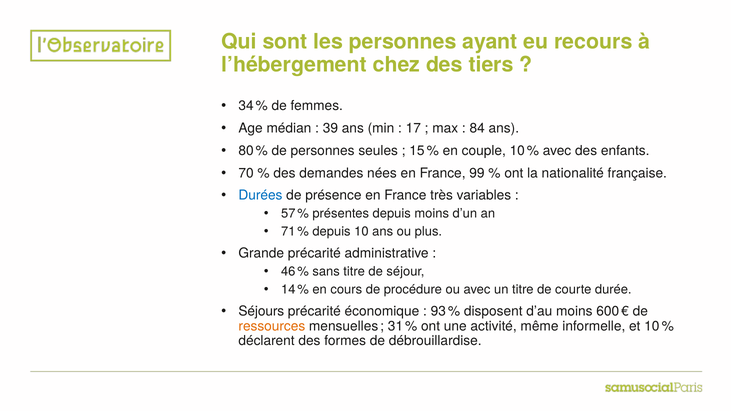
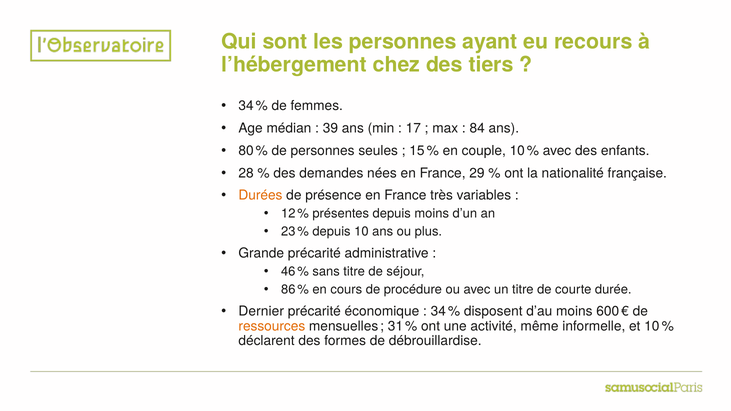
70: 70 -> 28
99: 99 -> 29
Durées colour: blue -> orange
57: 57 -> 12
71: 71 -> 23
14: 14 -> 86
Séjours: Séjours -> Dernier
93 at (438, 312): 93 -> 34
